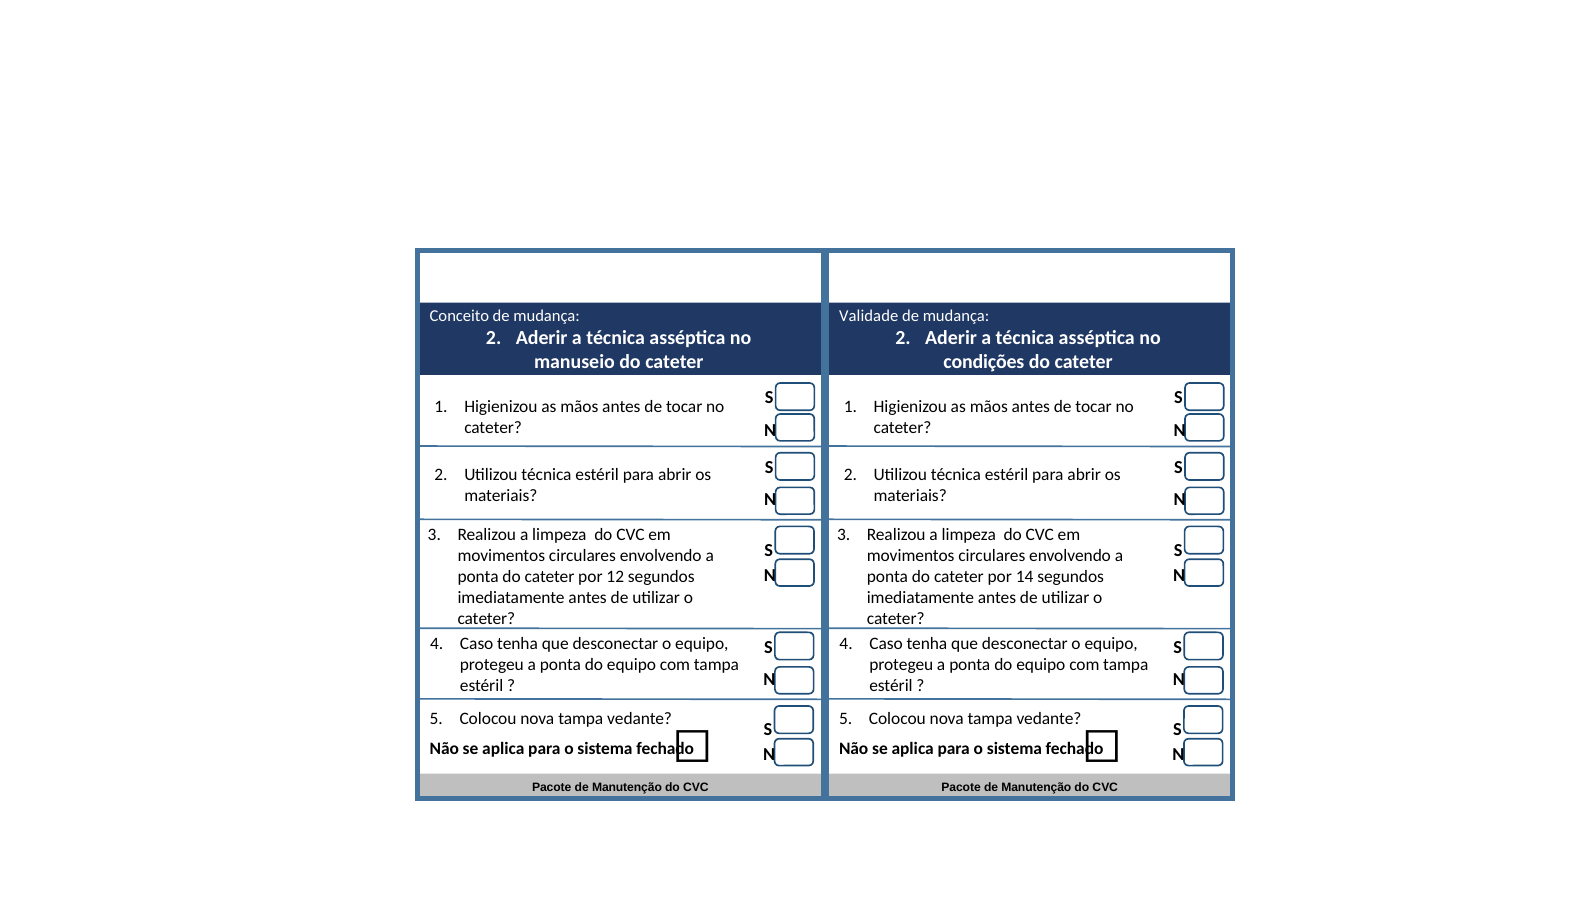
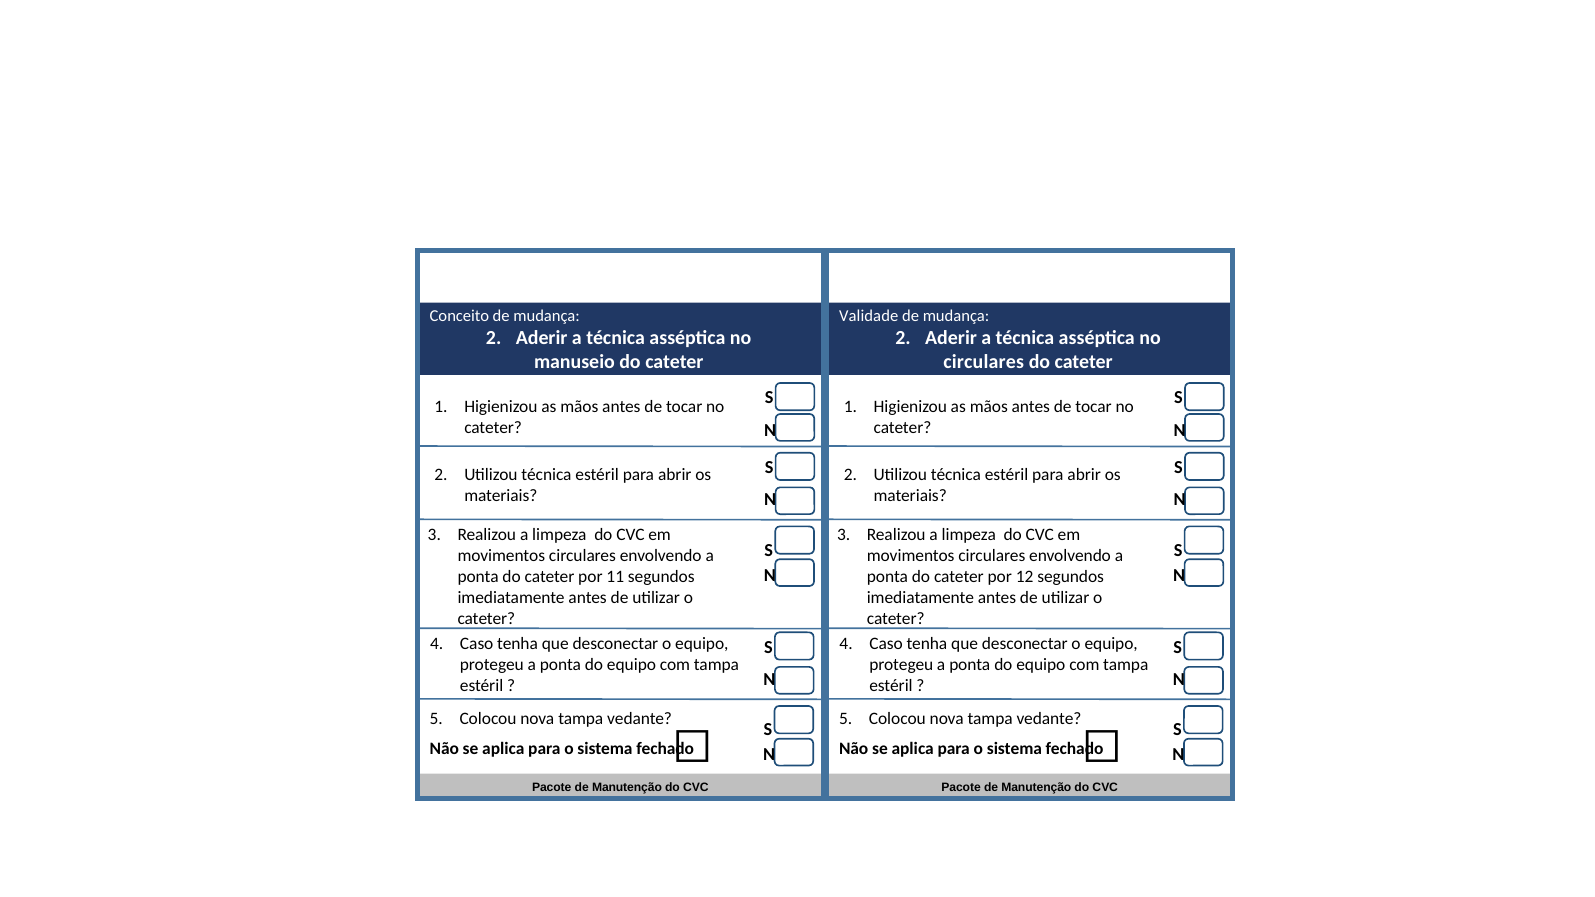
condições at (984, 362): condições -> circulares
12: 12 -> 11
14: 14 -> 12
